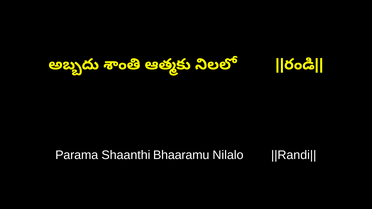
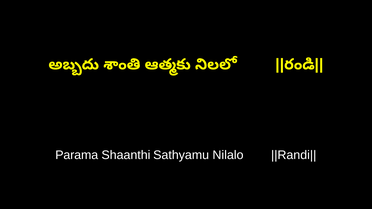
Bhaaramu: Bhaaramu -> Sathyamu
